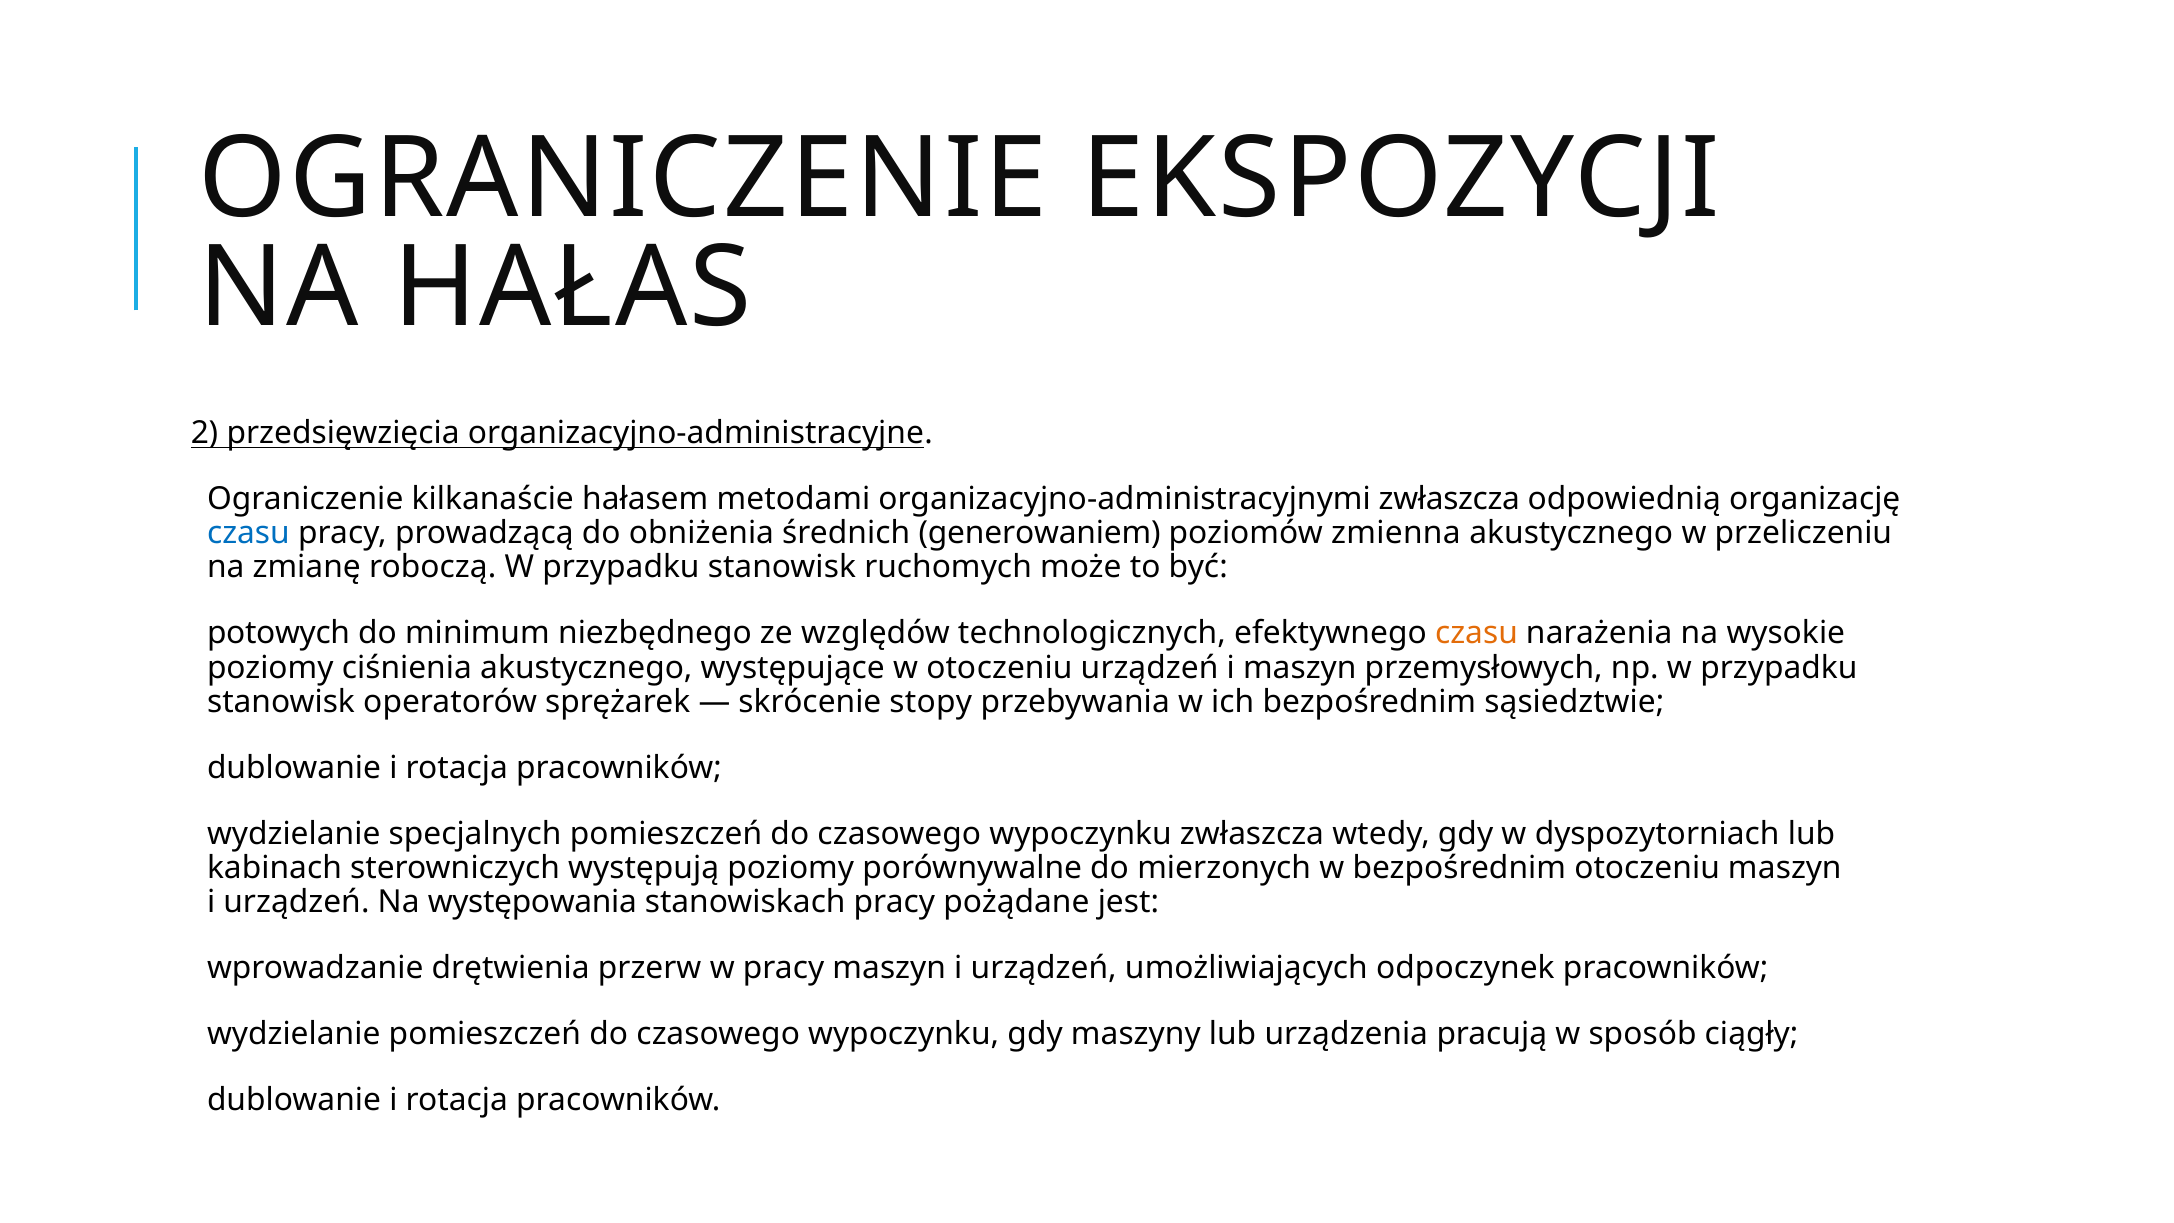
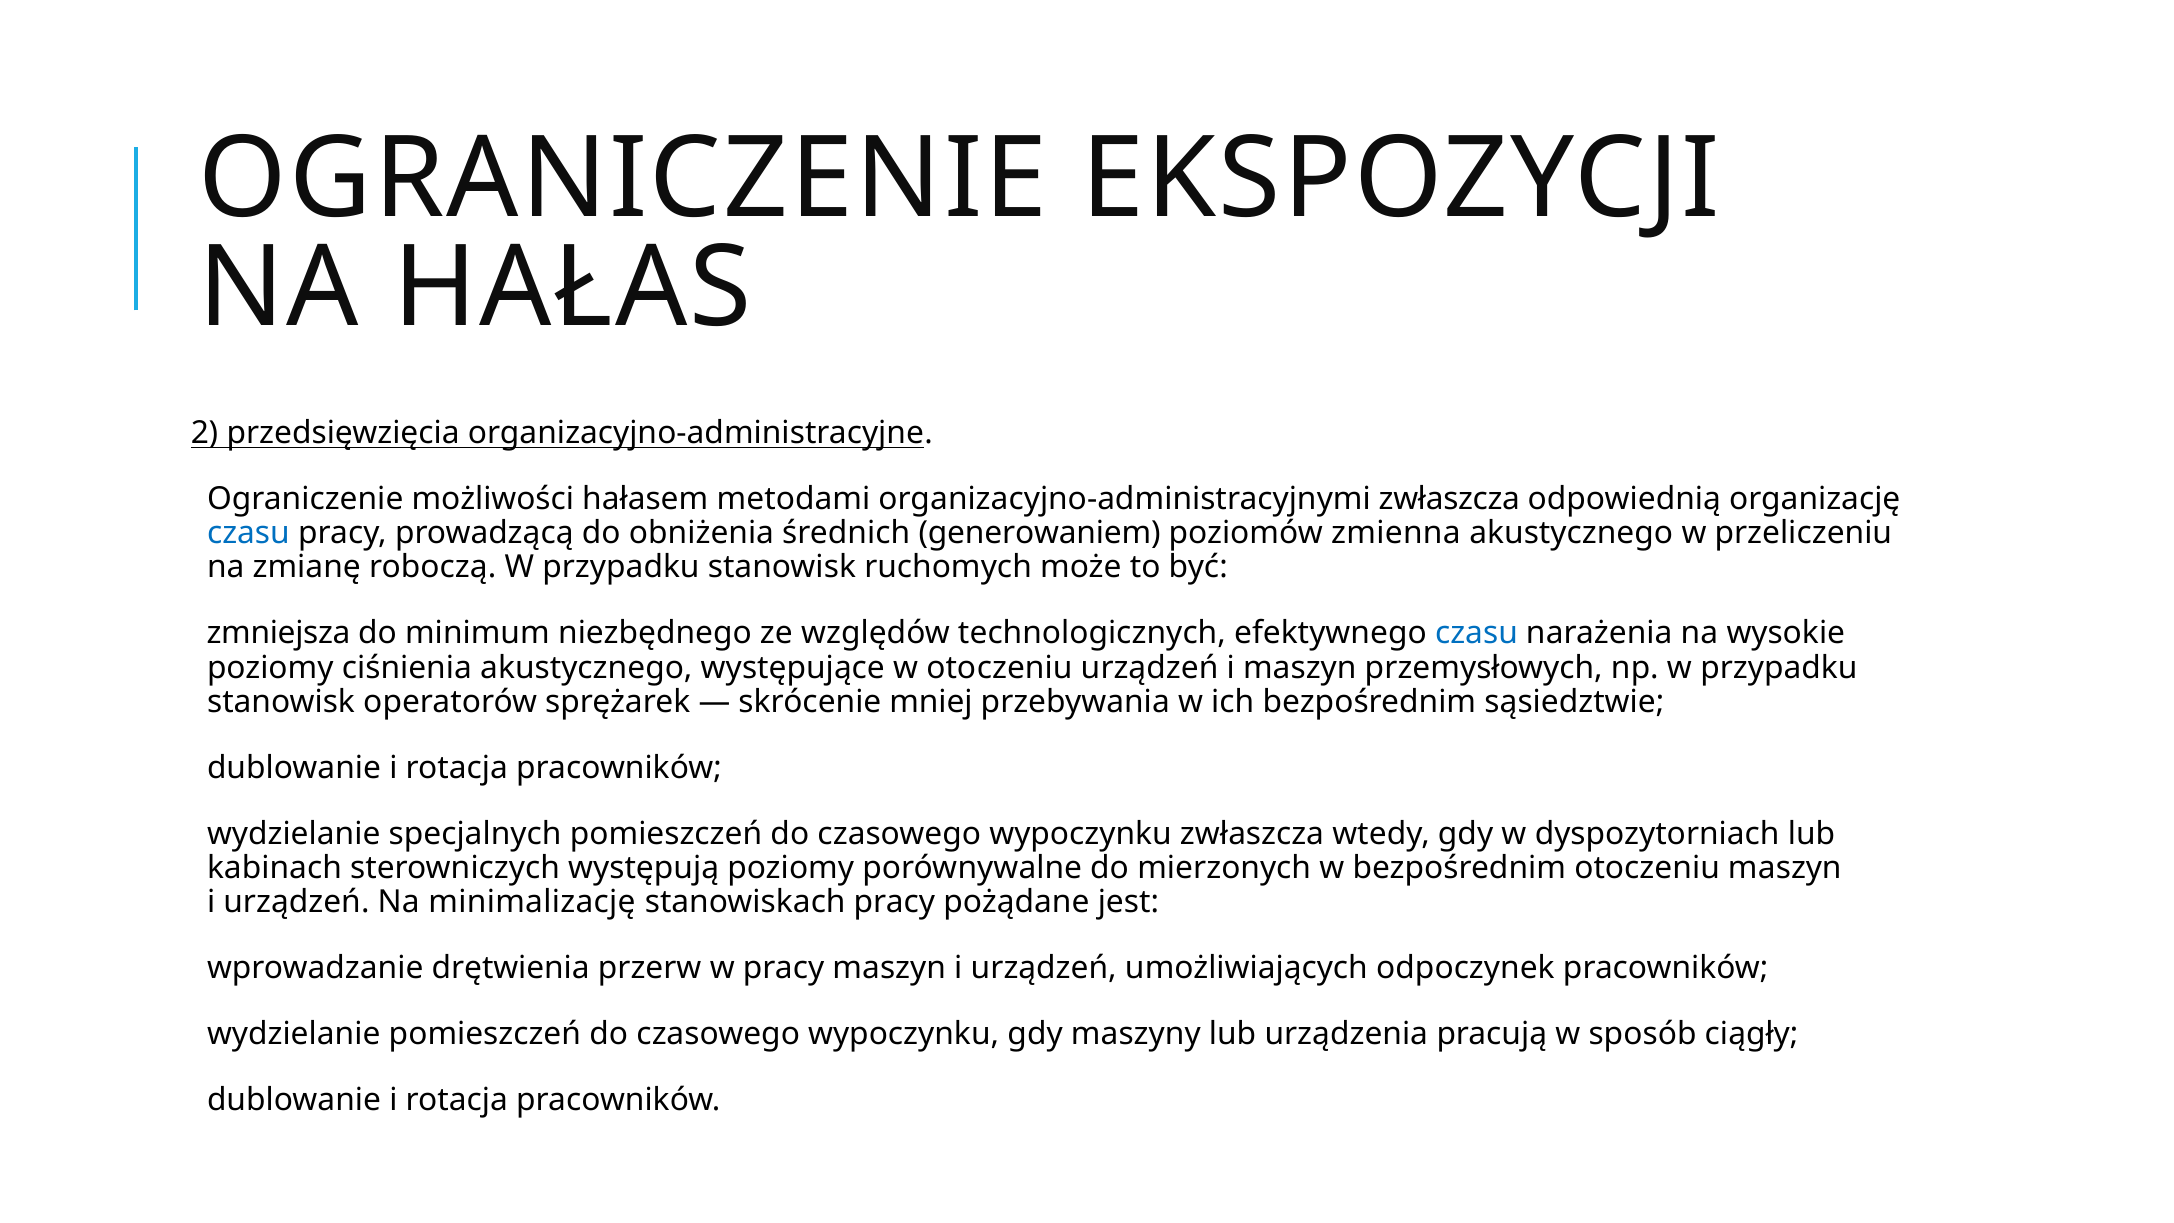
kilkanaście: kilkanaście -> możliwości
potowych: potowych -> zmniejsza
czasu at (1476, 633) colour: orange -> blue
stopy: stopy -> mniej
występowania: występowania -> minimalizację
